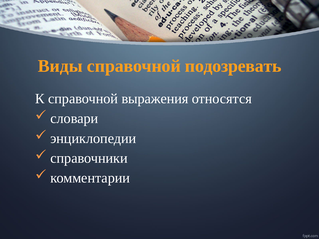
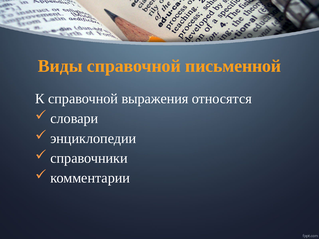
подозревать: подозревать -> письменной
